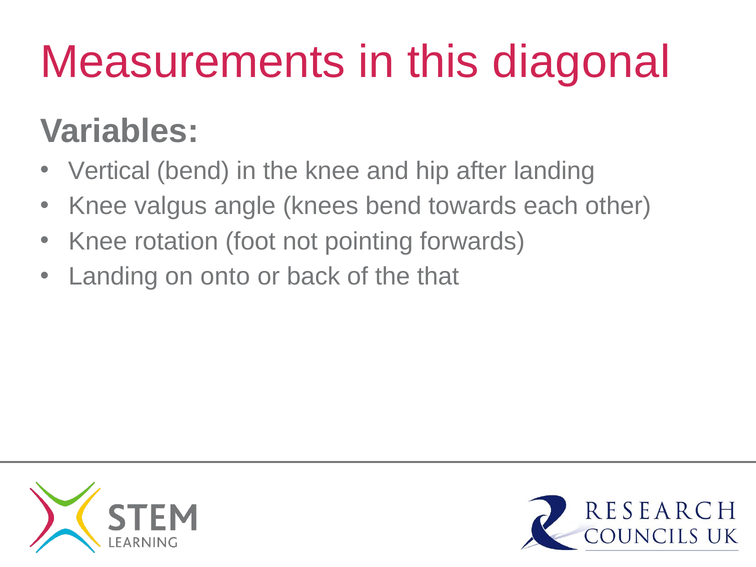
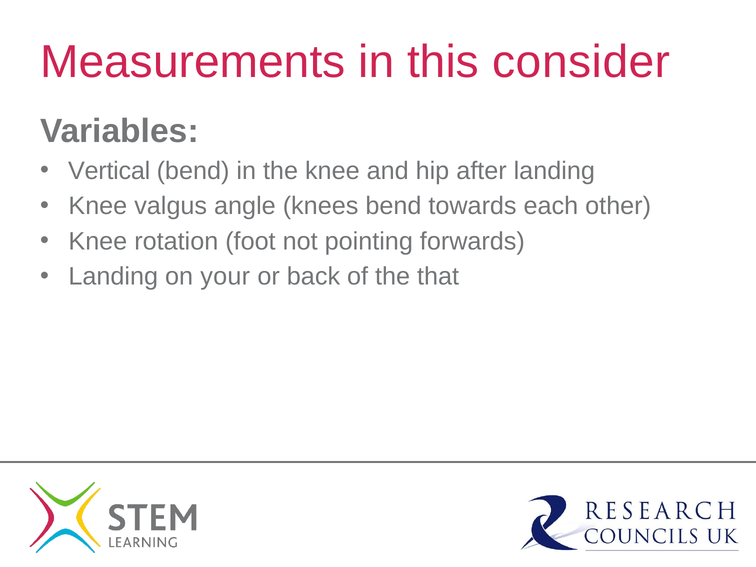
diagonal: diagonal -> consider
onto: onto -> your
